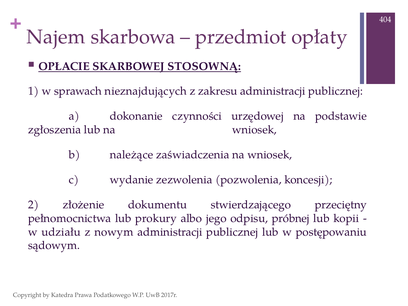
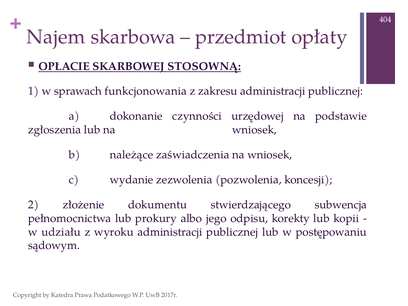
nieznajdujących: nieznajdujących -> funkcjonowania
przeciętny: przeciętny -> subwencja
próbnej: próbnej -> korekty
nowym: nowym -> wyroku
